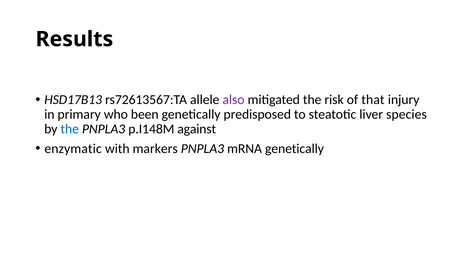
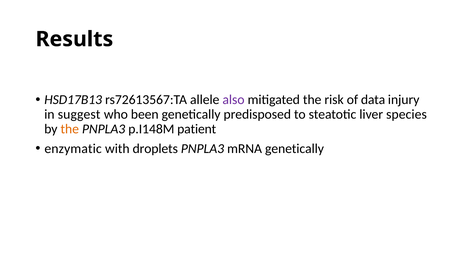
that: that -> data
primary: primary -> suggest
the at (70, 129) colour: blue -> orange
against: against -> patient
markers: markers -> droplets
